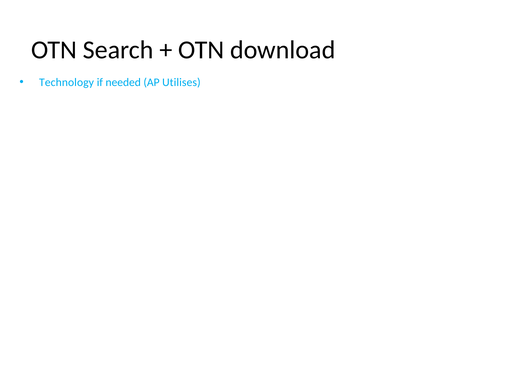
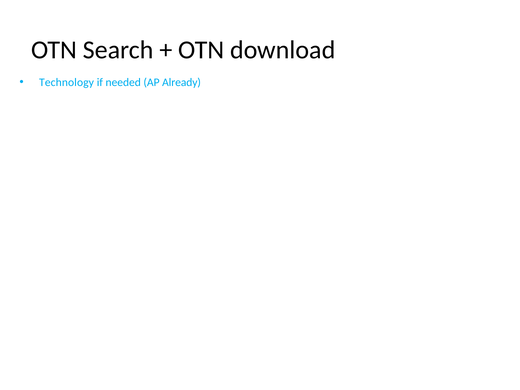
Utilises: Utilises -> Already
